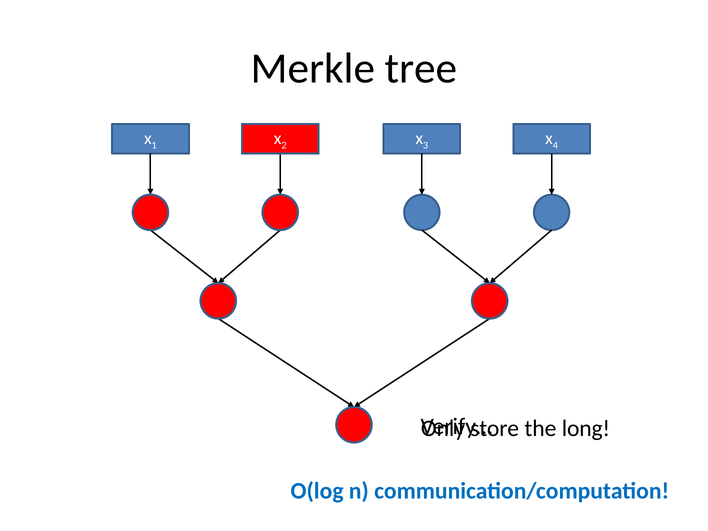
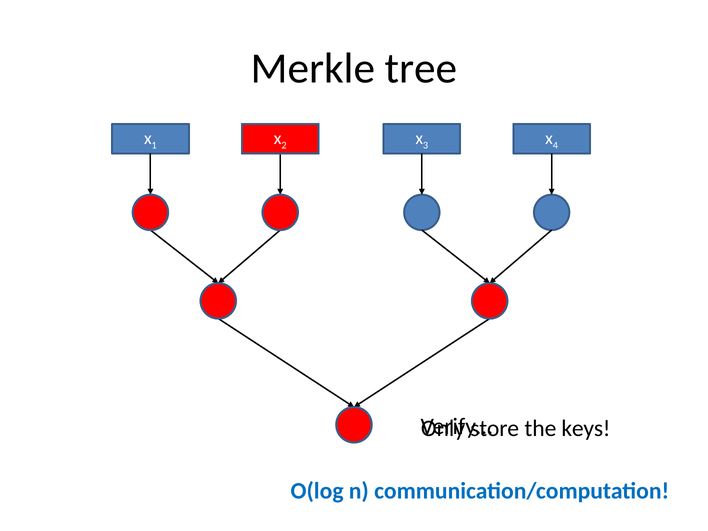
long: long -> keys
